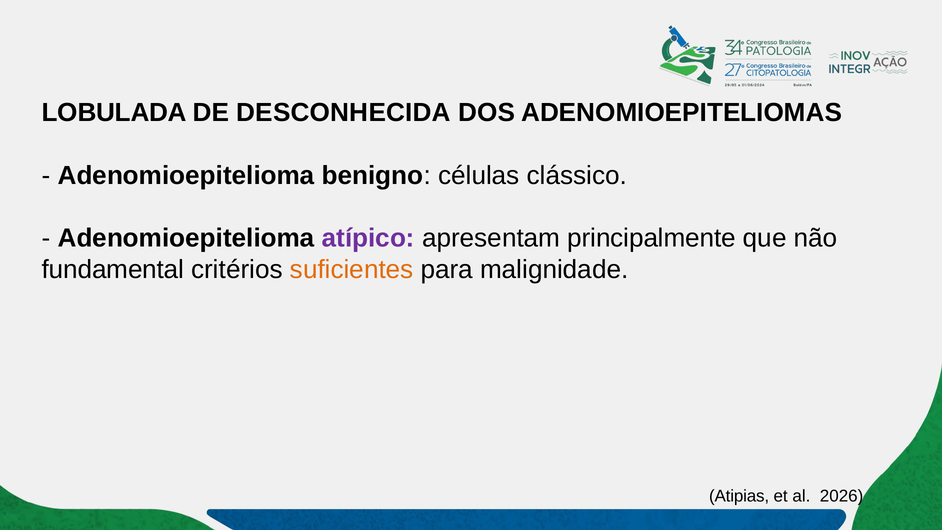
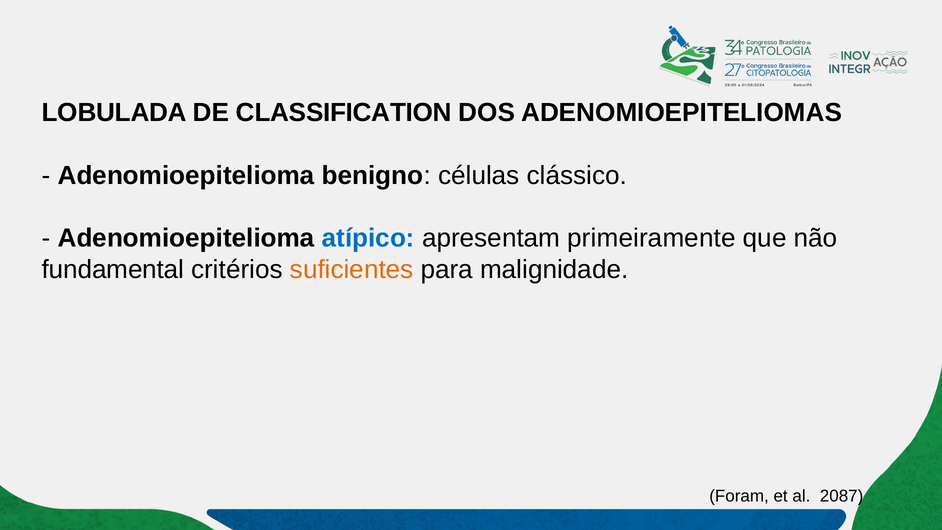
DESCONHECIDA: DESCONHECIDA -> CLASSIFICATION
atípico colour: purple -> blue
principalmente: principalmente -> primeiramente
Atipias: Atipias -> Foram
2026: 2026 -> 2087
